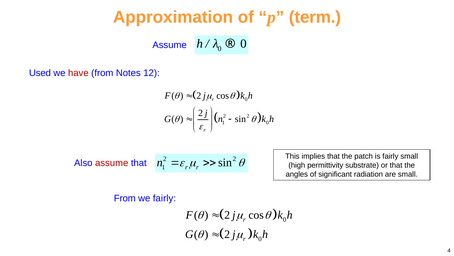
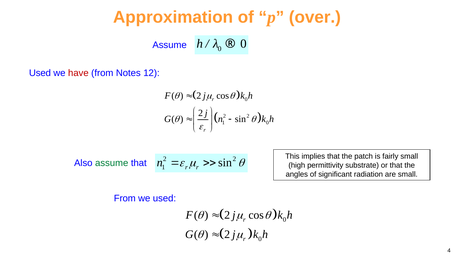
term: term -> over
assume at (112, 163) colour: red -> green
we fairly: fairly -> used
